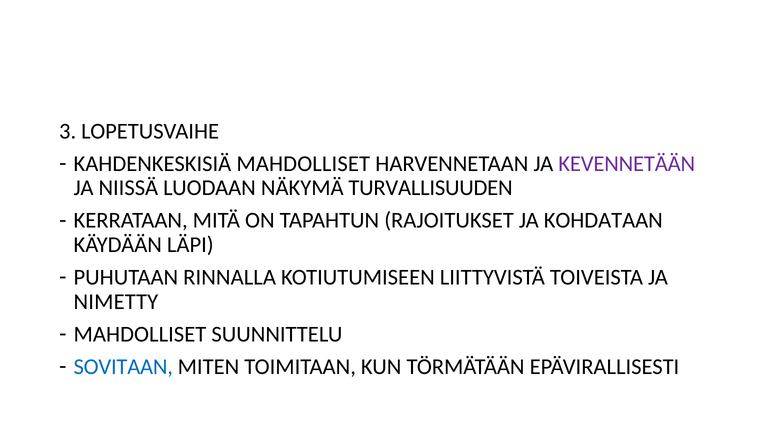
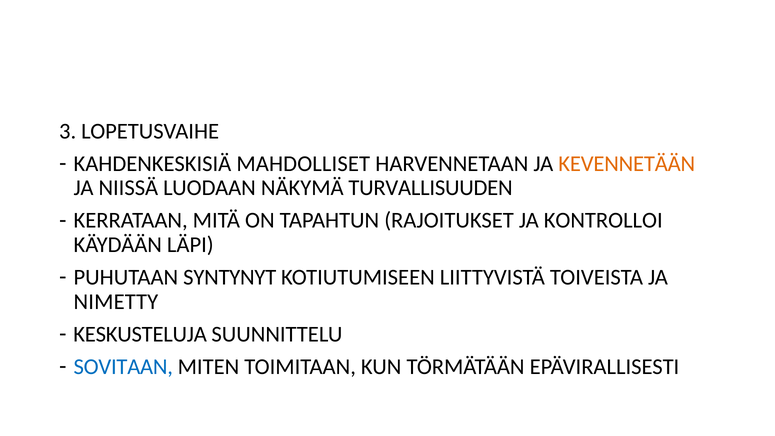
KEVENNETÄÄN colour: purple -> orange
KOHDATAAN: KOHDATAAN -> KONTROLLOI
RINNALLA: RINNALLA -> SYNTYNYT
MAHDOLLISET at (140, 334): MAHDOLLISET -> KESKUSTELUJA
